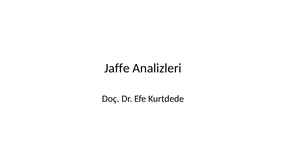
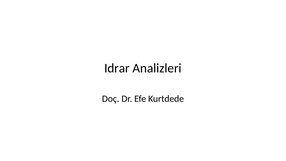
Jaffe: Jaffe -> Idrar
